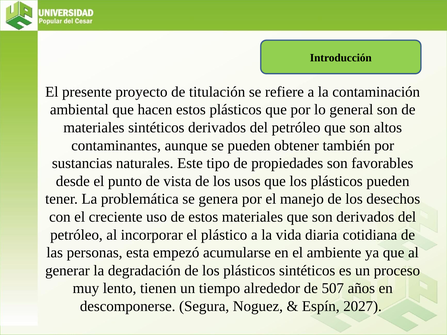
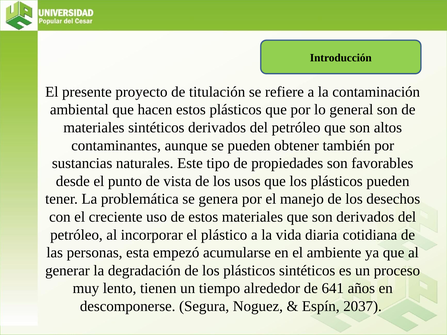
507: 507 -> 641
2027: 2027 -> 2037
